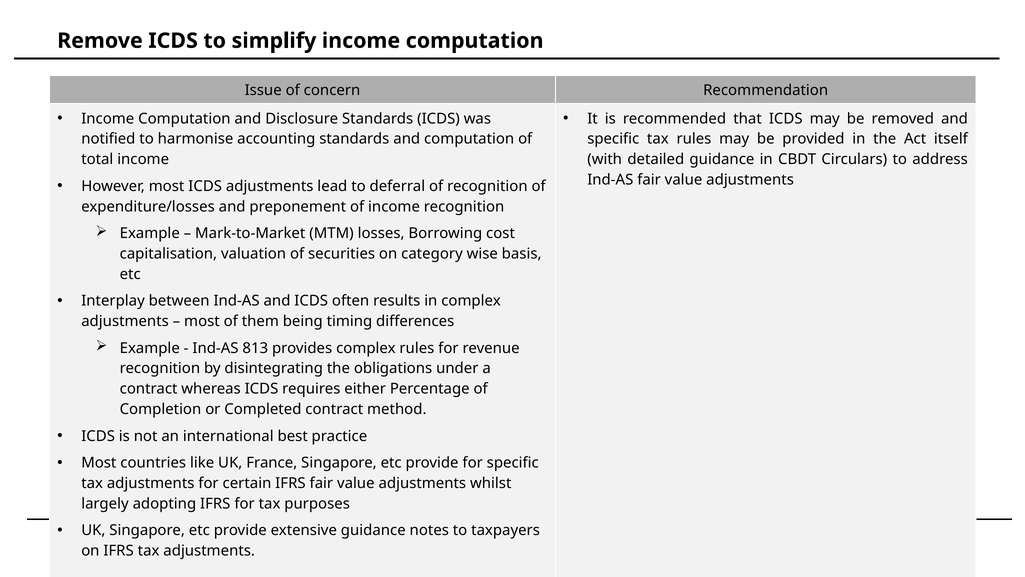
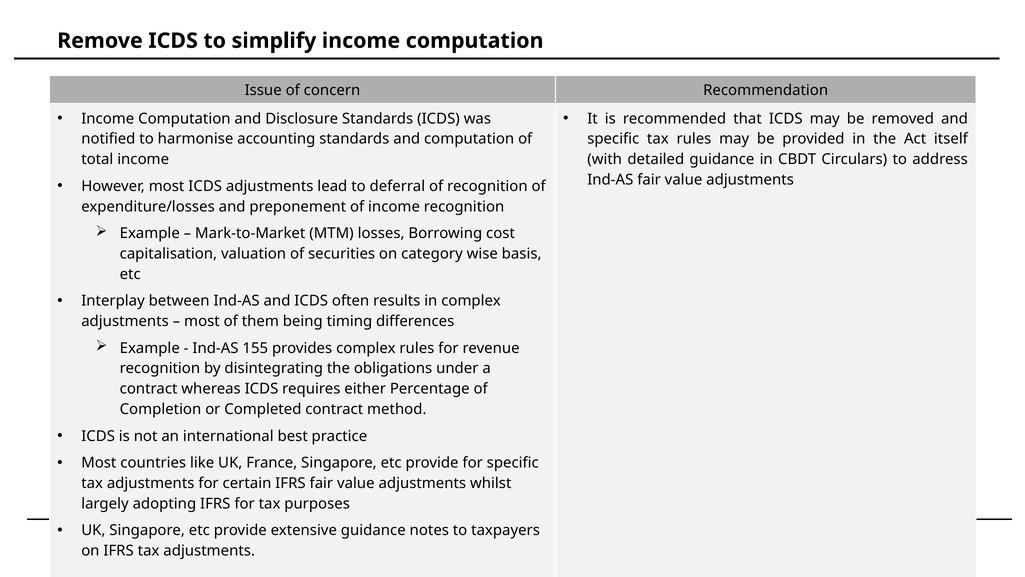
813: 813 -> 155
